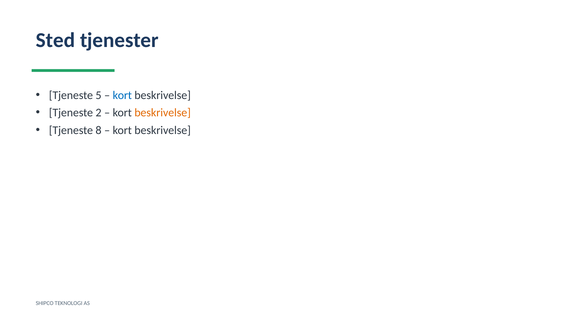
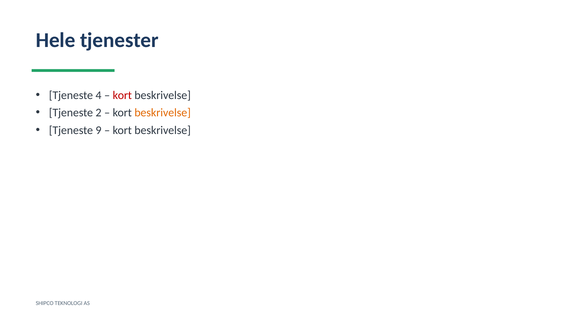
Sted: Sted -> Hele
5: 5 -> 4
kort at (122, 95) colour: blue -> red
8: 8 -> 9
